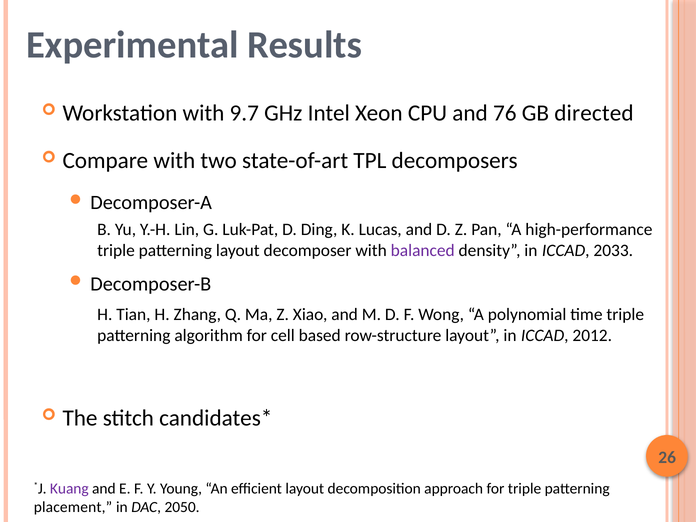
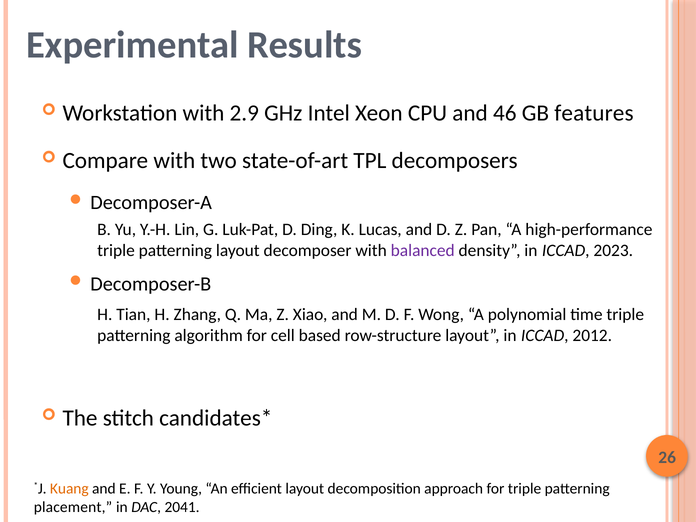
9.7: 9.7 -> 2.9
76: 76 -> 46
directed: directed -> features
2033: 2033 -> 2023
Kuang colour: purple -> orange
2050: 2050 -> 2041
